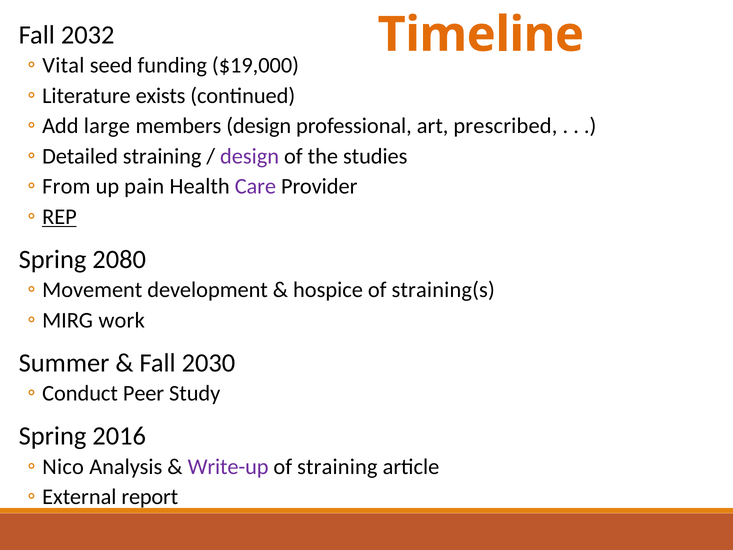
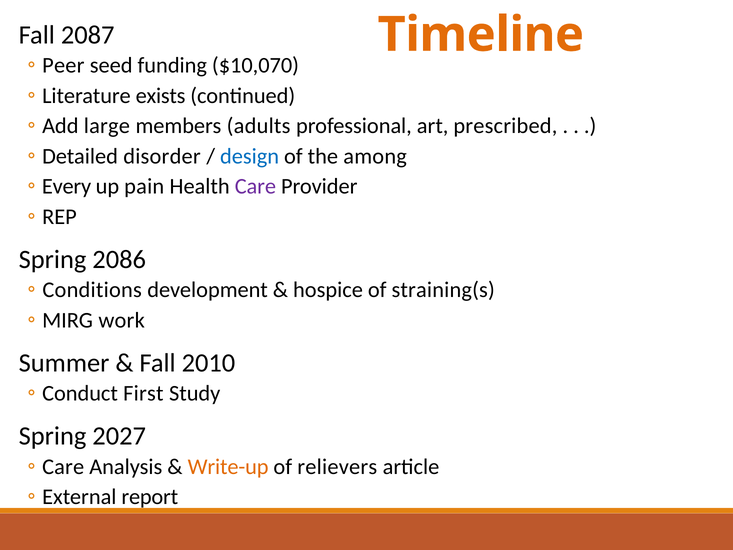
2032: 2032 -> 2087
Vital: Vital -> Peer
$19,000: $19,000 -> $10,070
members design: design -> adults
Detailed straining: straining -> disorder
design at (250, 156) colour: purple -> blue
studies: studies -> among
From: From -> Every
REP underline: present -> none
2080: 2080 -> 2086
Movement: Movement -> Conditions
2030: 2030 -> 2010
Peer: Peer -> First
2016: 2016 -> 2027
Nico at (63, 466): Nico -> Care
Write-up colour: purple -> orange
of straining: straining -> relievers
